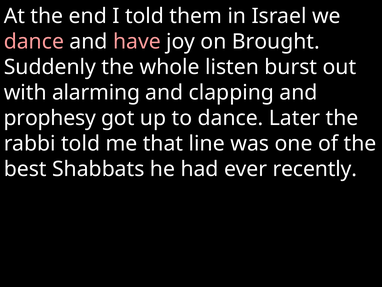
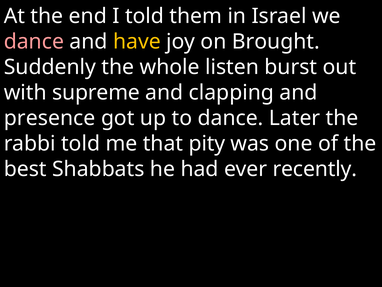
have colour: pink -> yellow
alarming: alarming -> supreme
prophesy: prophesy -> presence
line: line -> pity
